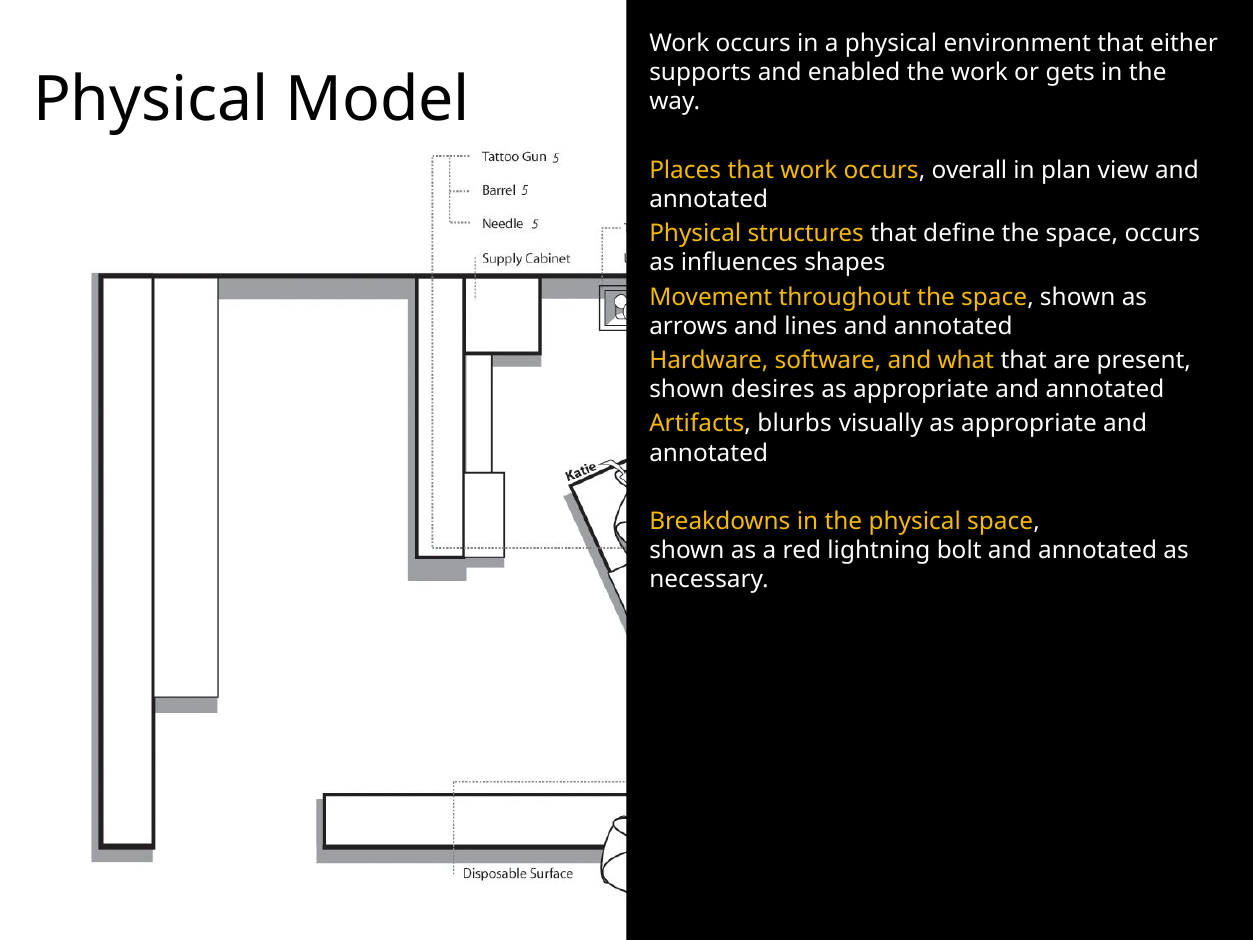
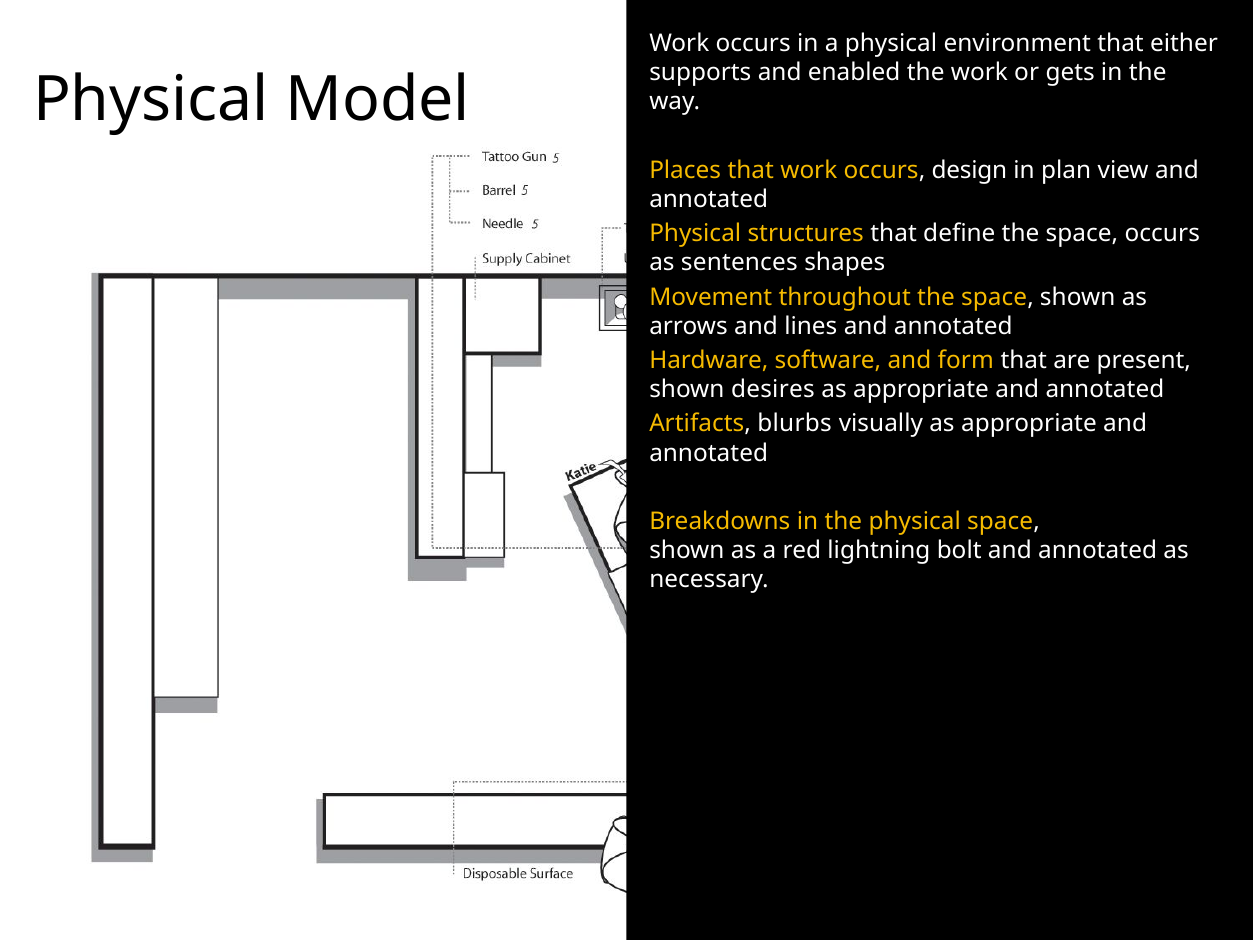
overall: overall -> design
influences: influences -> sentences
what: what -> form
